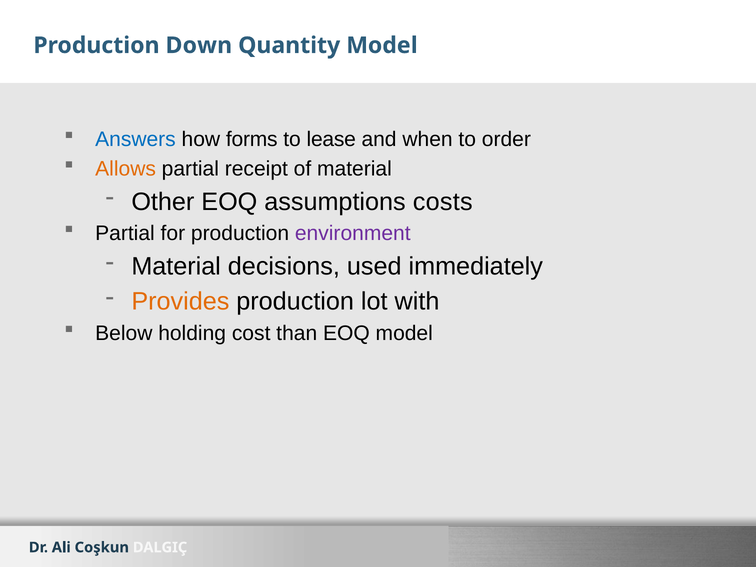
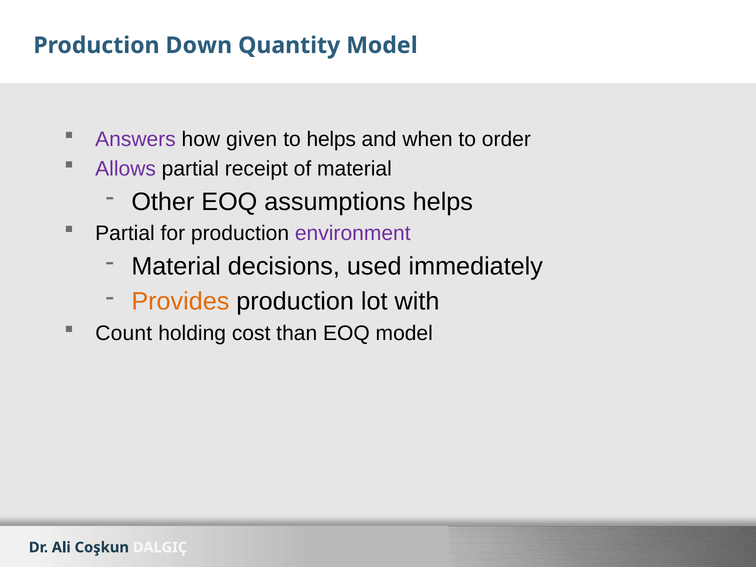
Answers colour: blue -> purple
forms: forms -> given
to lease: lease -> helps
Allows colour: orange -> purple
assumptions costs: costs -> helps
Below: Below -> Count
